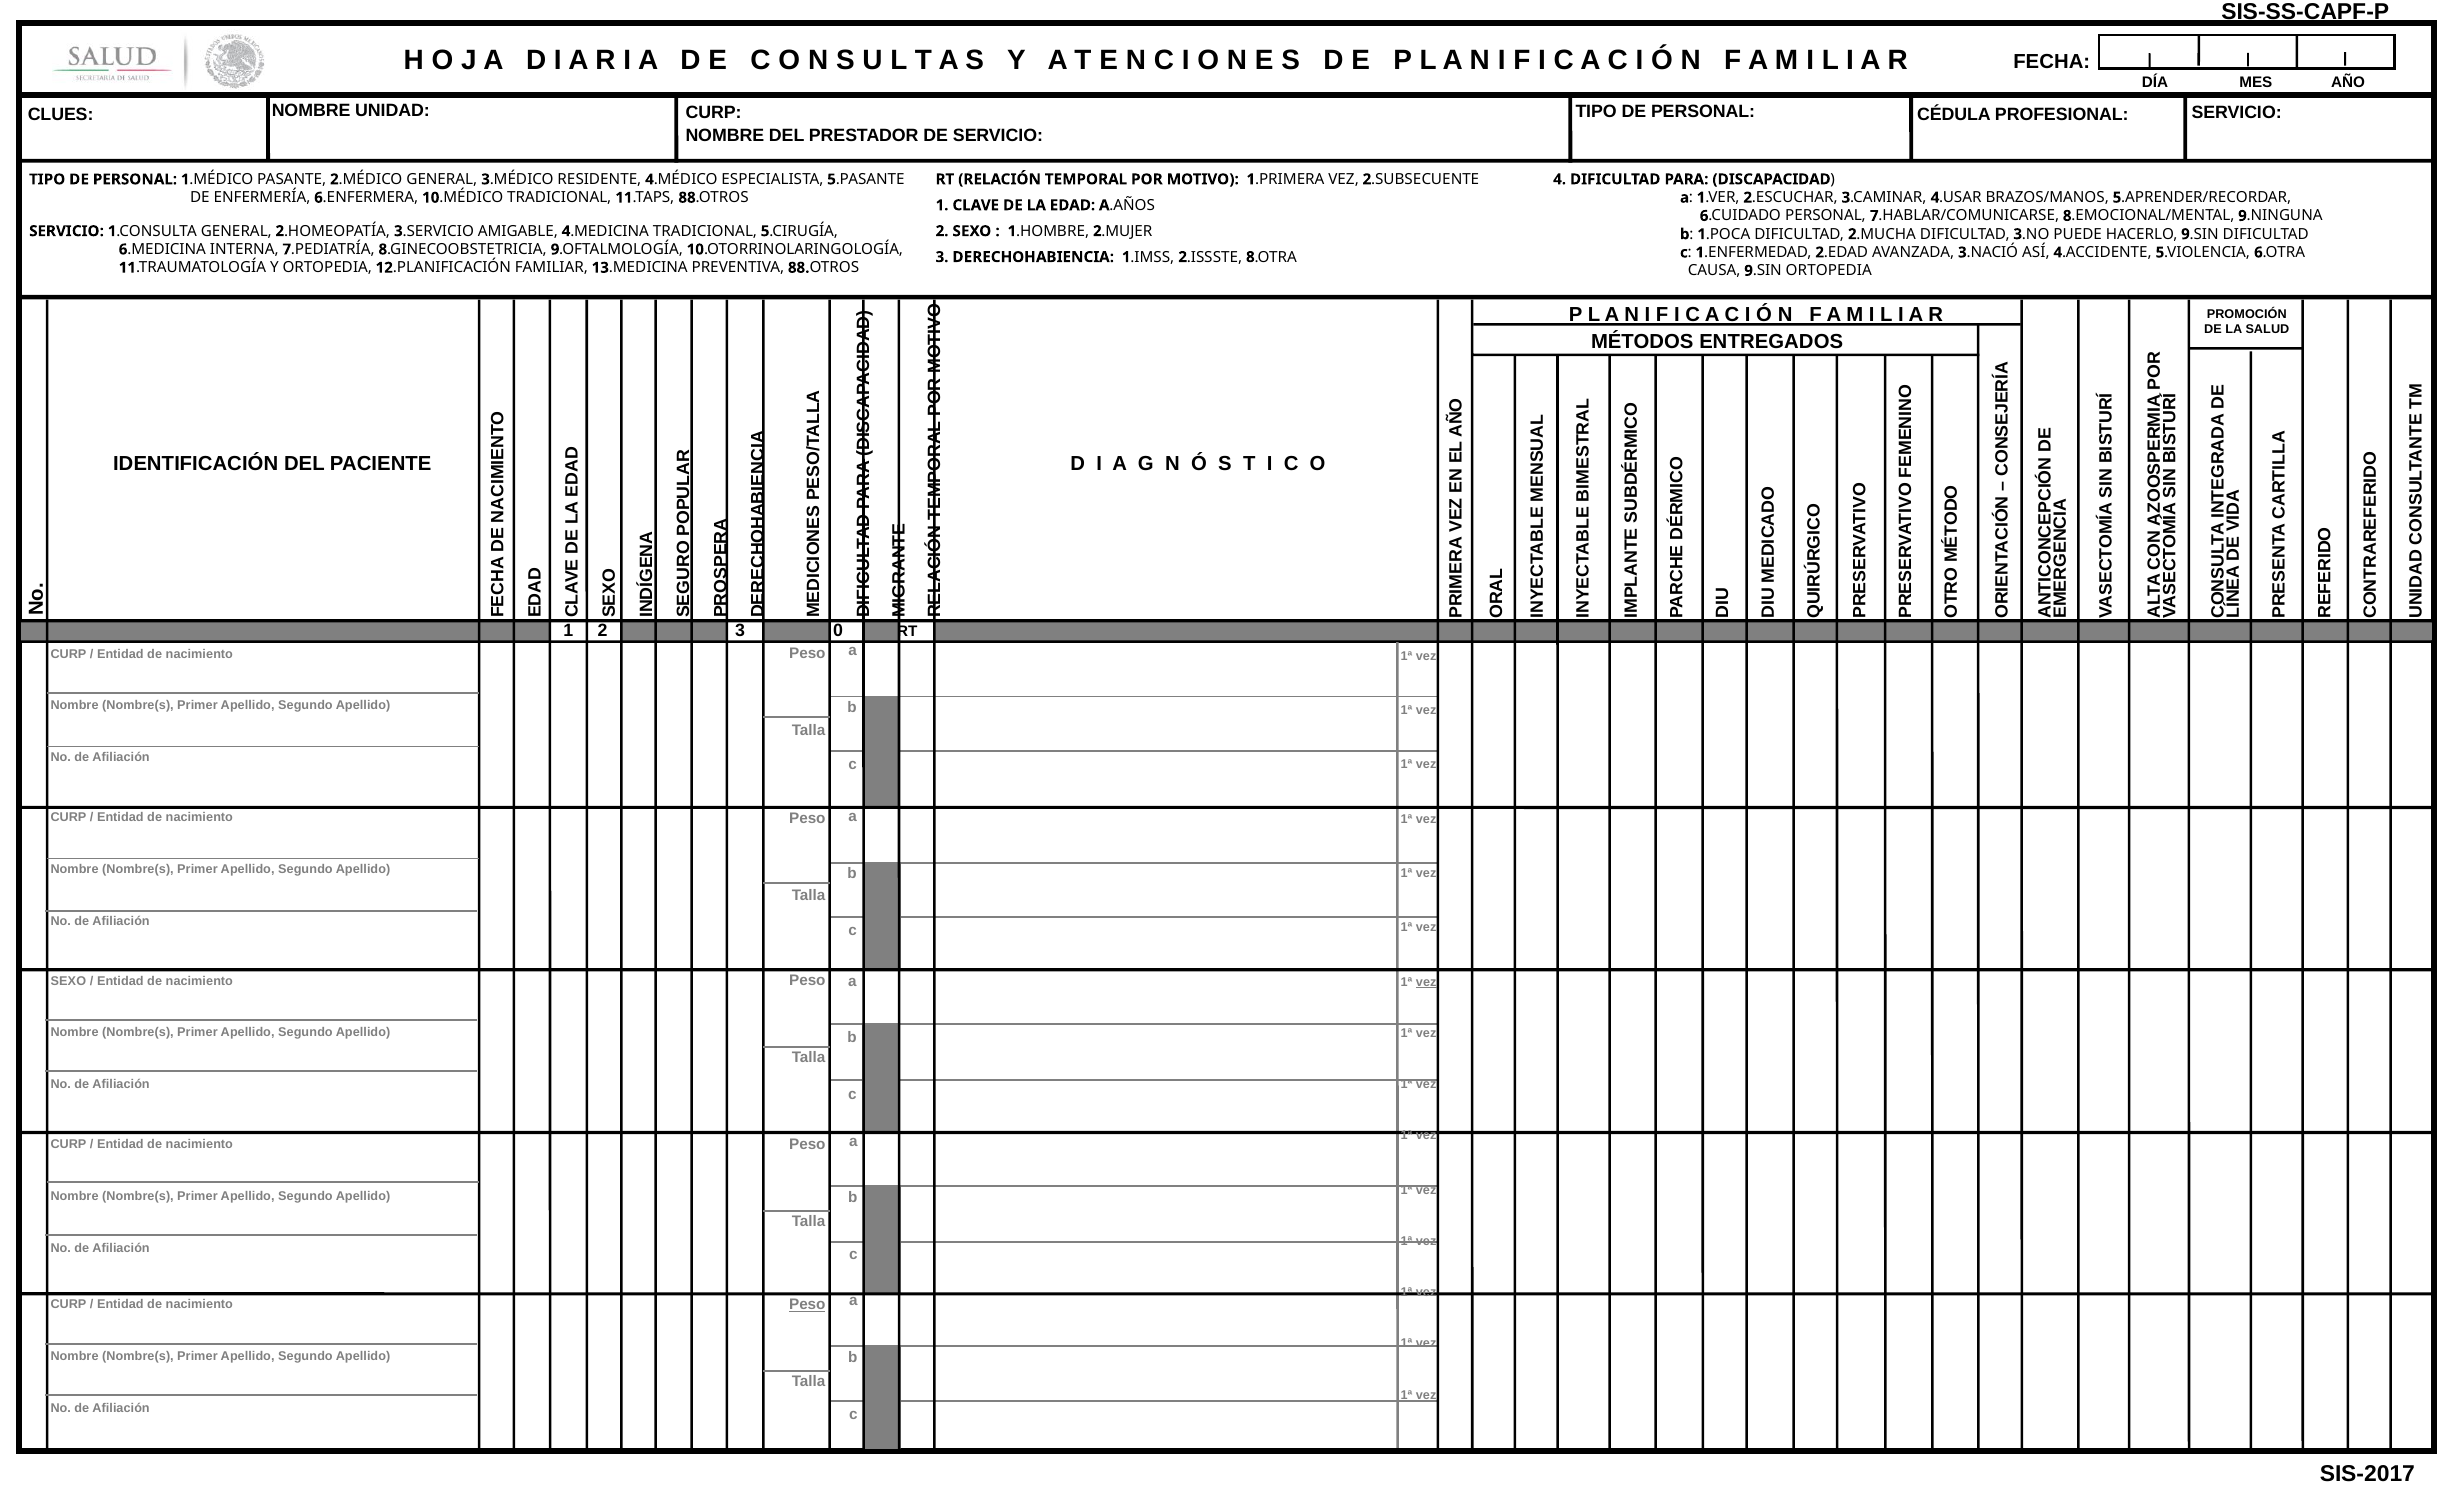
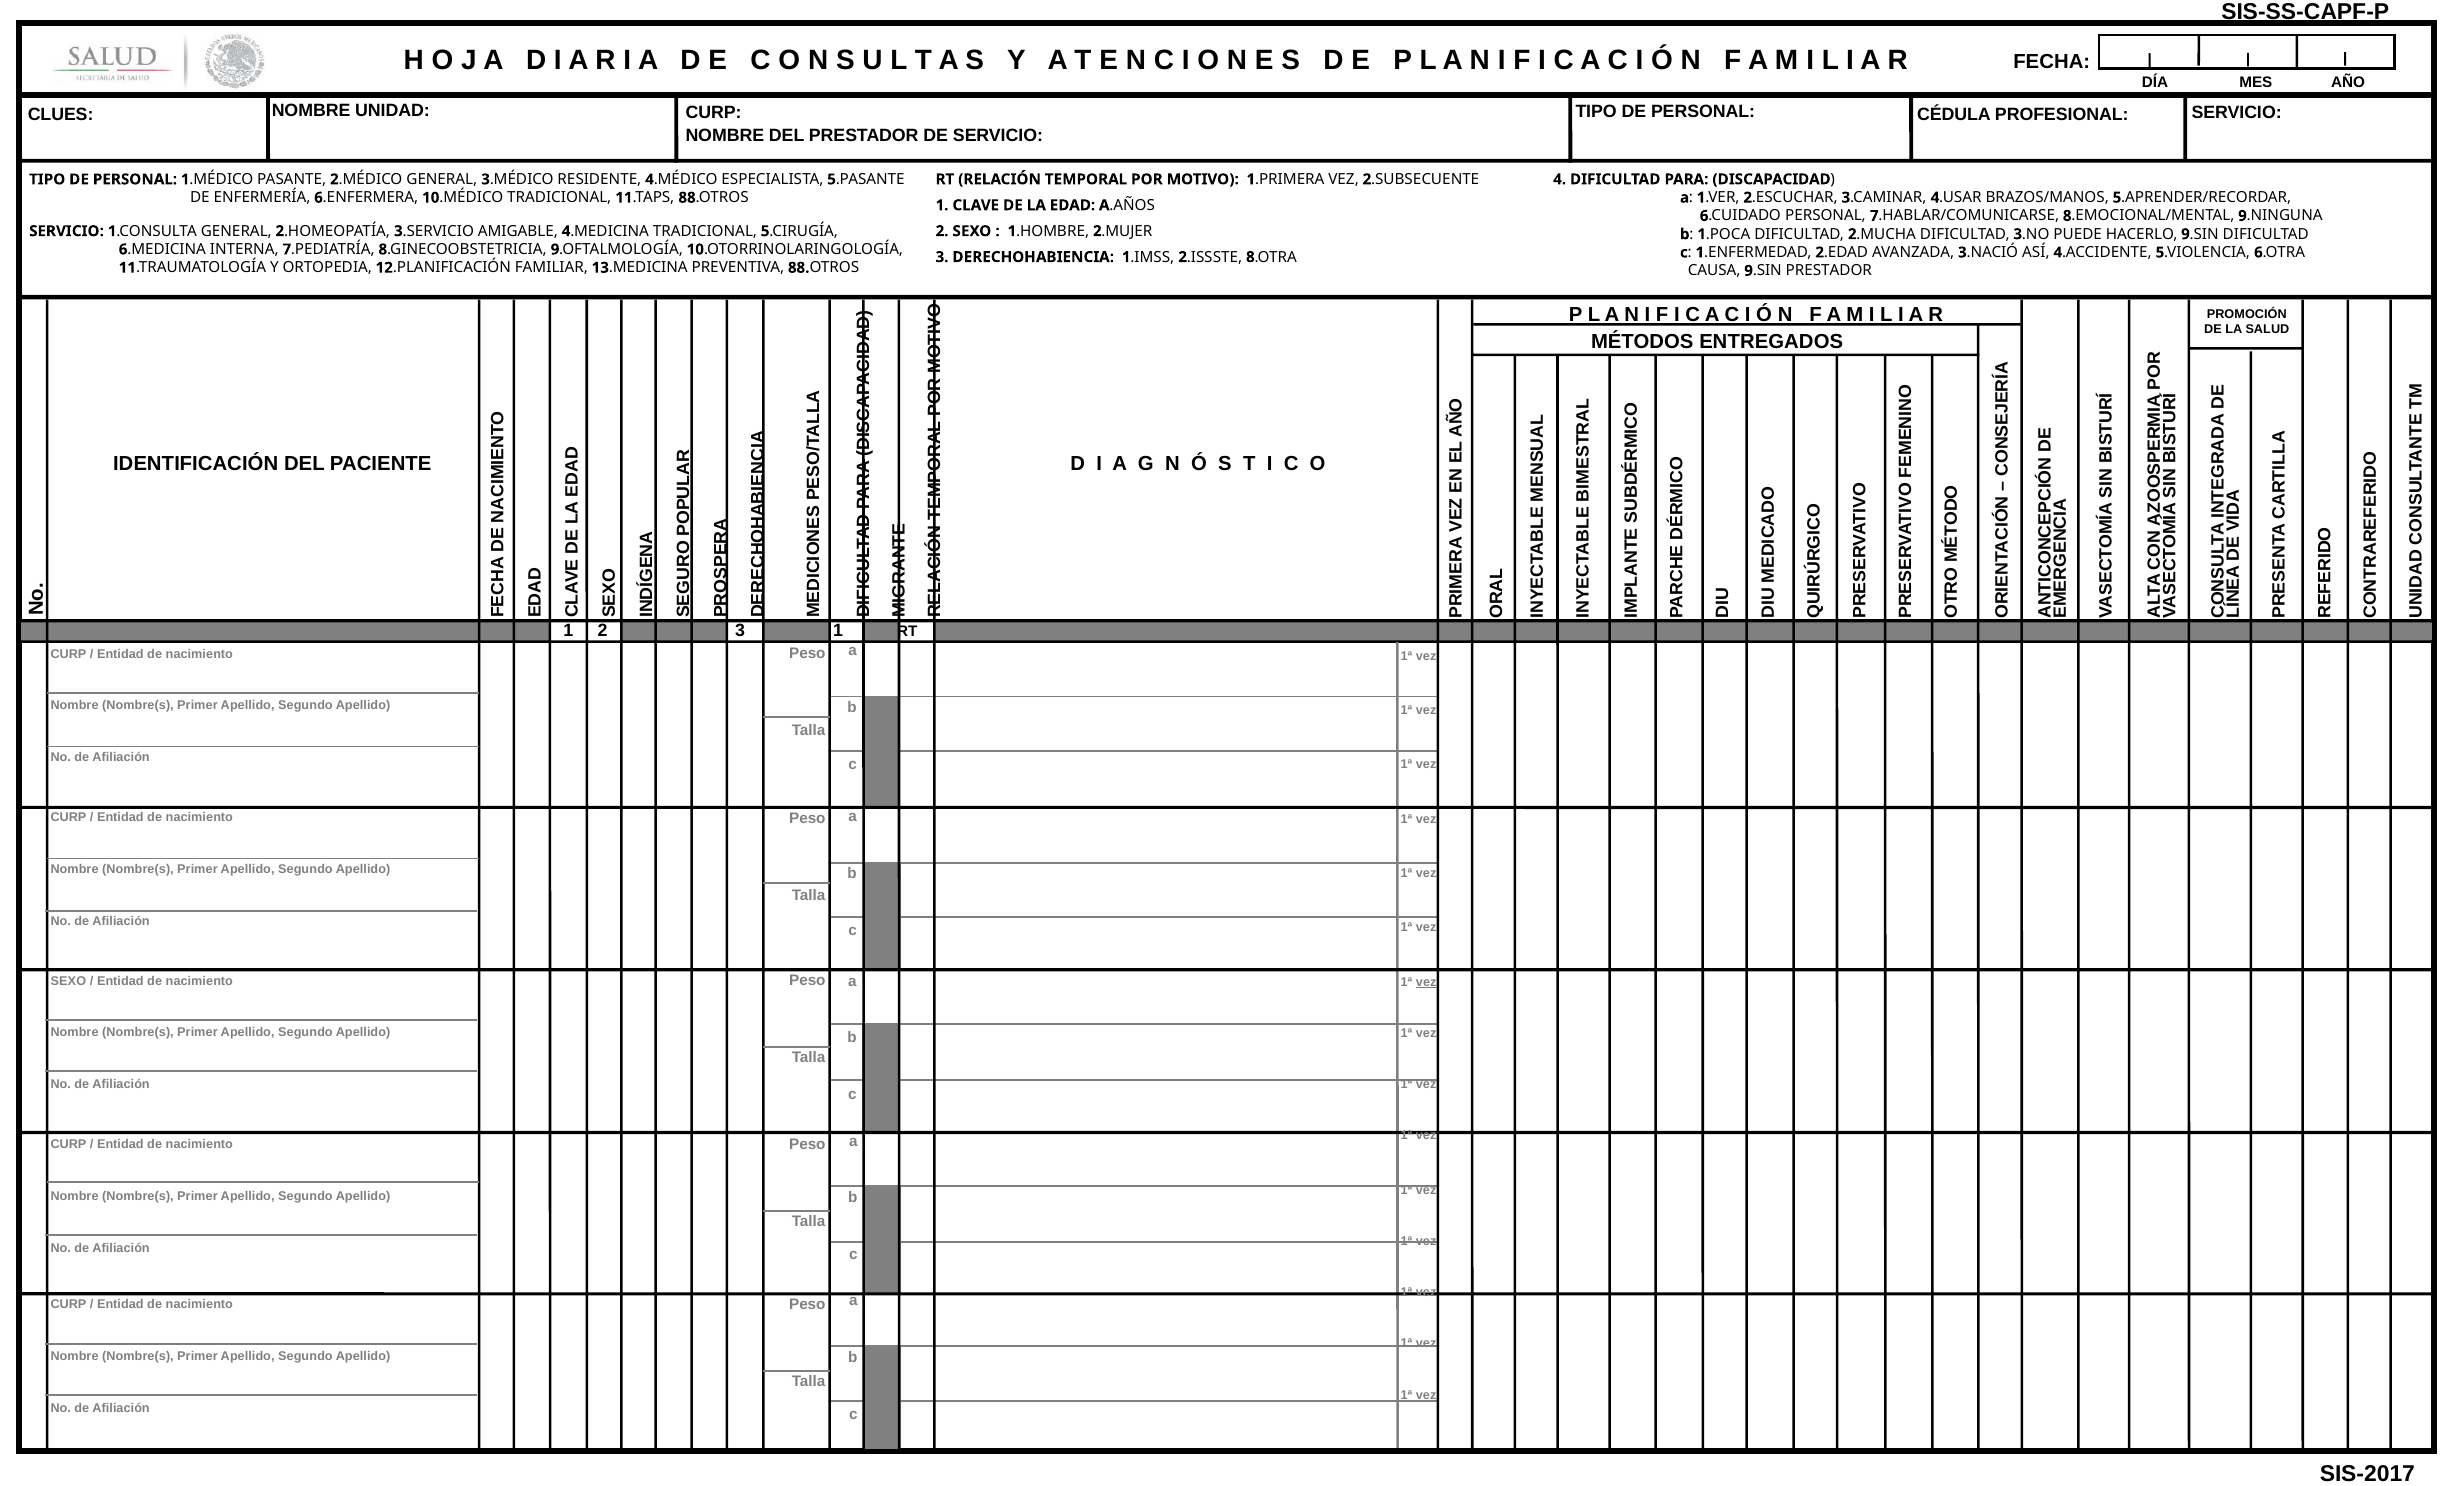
9.SIN ORTOPEDIA: ORTOPEDIA -> PRESTADOR
3 0: 0 -> 1
Peso at (807, 1304) underline: present -> none
